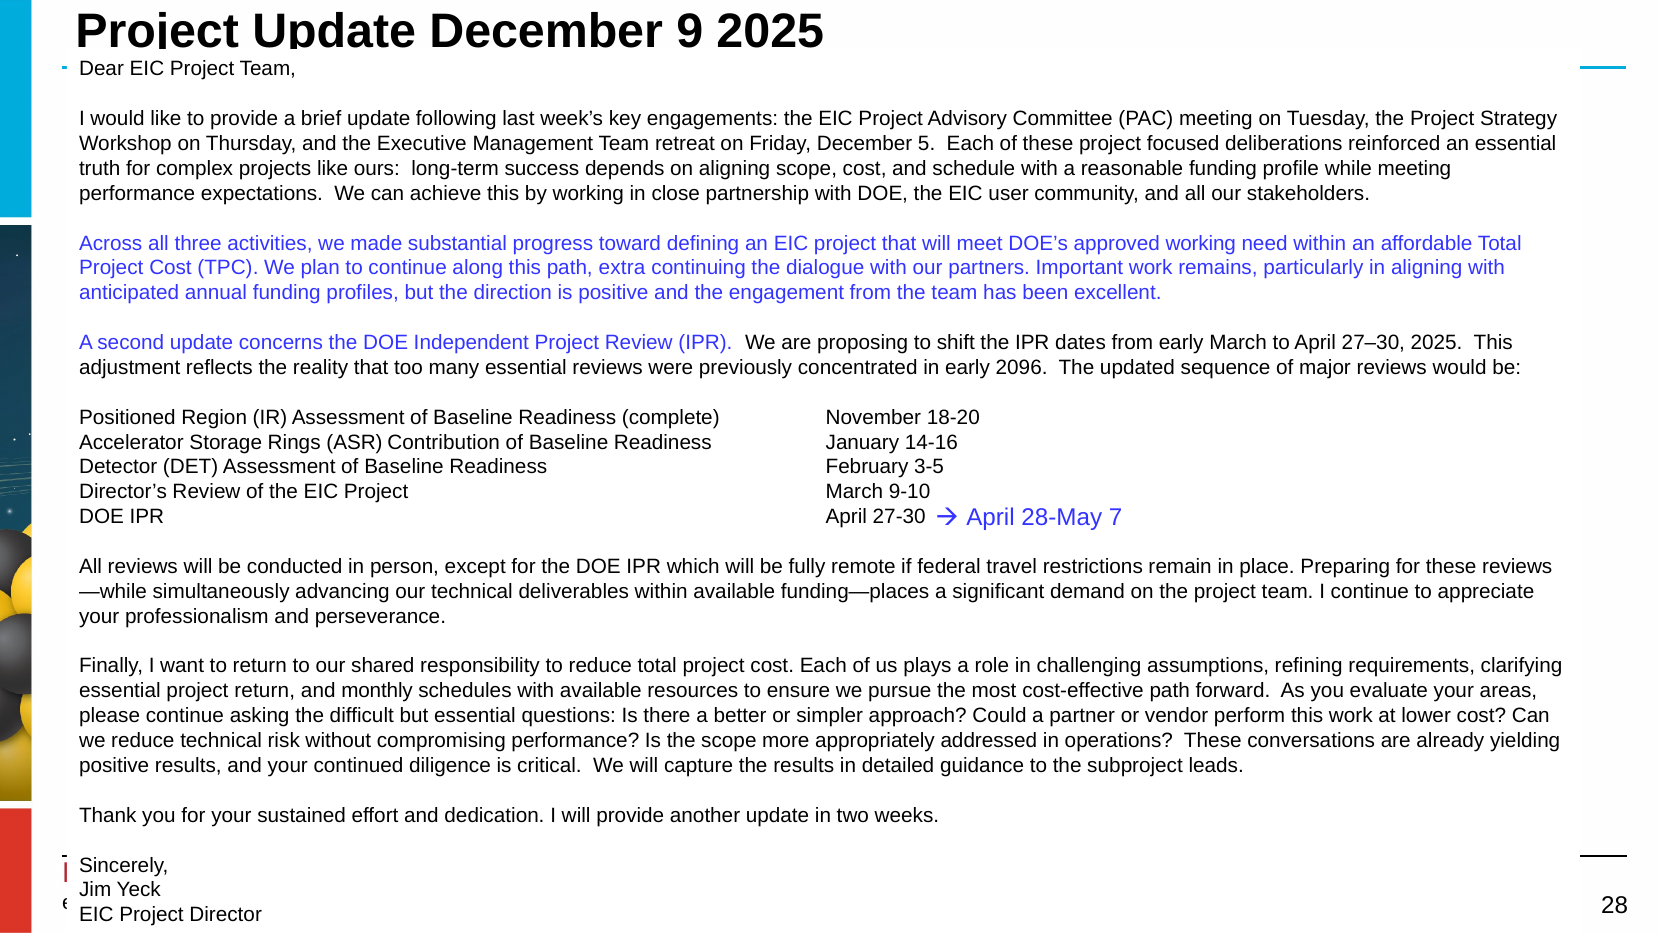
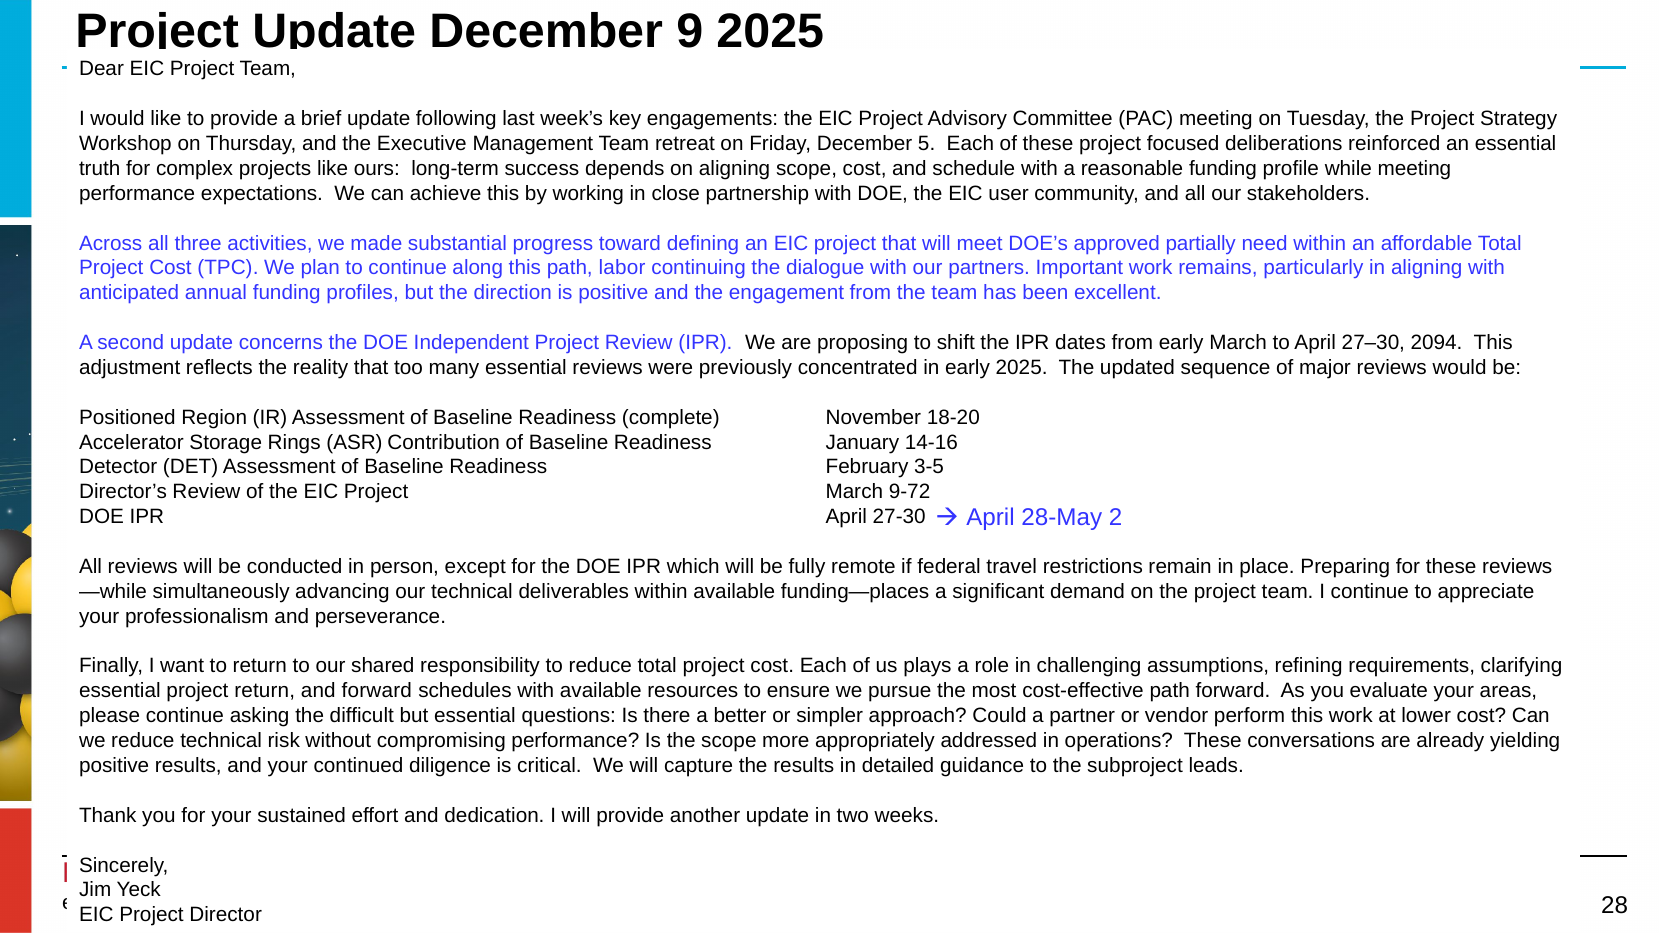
approved working: working -> partially
extra: extra -> labor
27–30 2025: 2025 -> 2094
early 2096: 2096 -> 2025
9-10: 9-10 -> 9-72
7: 7 -> 2
and monthly: monthly -> forward
